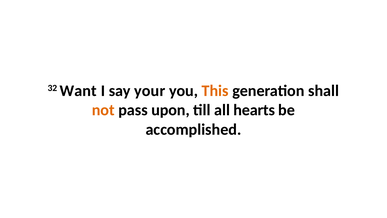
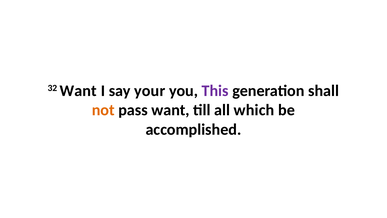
This colour: orange -> purple
pass upon: upon -> want
hearts: hearts -> which
